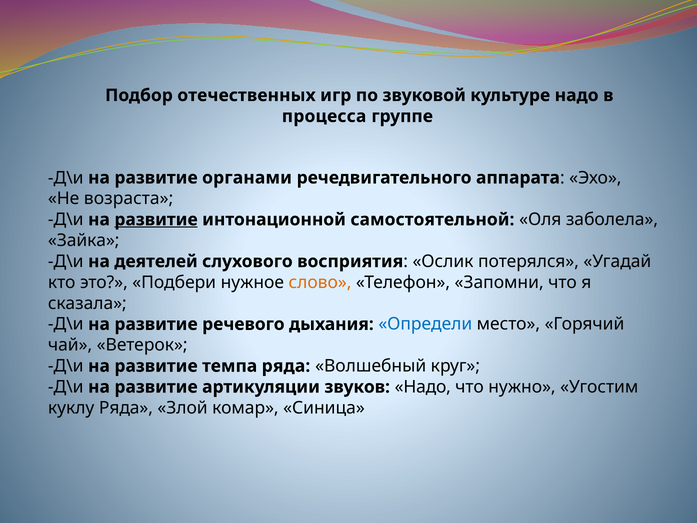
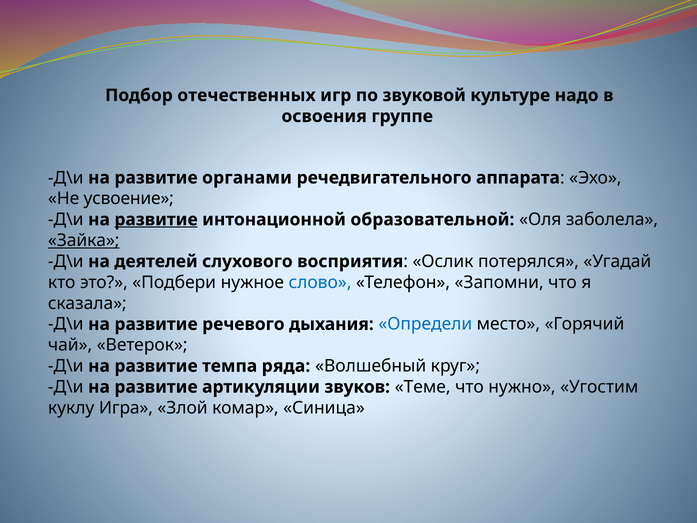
процесса: процесса -> освоения
возраста: возраста -> усвоение
самостоятельной: самостоятельной -> образовательной
Зайка underline: none -> present
слово colour: orange -> blue
звуков Надо: Надо -> Теме
куклу Ряда: Ряда -> Игра
